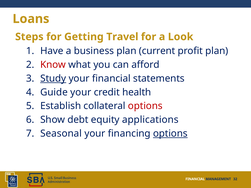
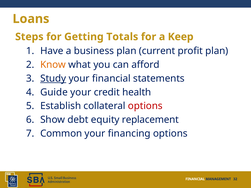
Travel: Travel -> Totals
Look: Look -> Keep
Know colour: red -> orange
applications: applications -> replacement
Seasonal: Seasonal -> Common
options at (170, 134) underline: present -> none
